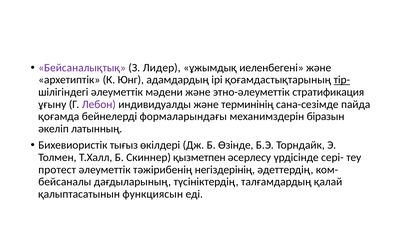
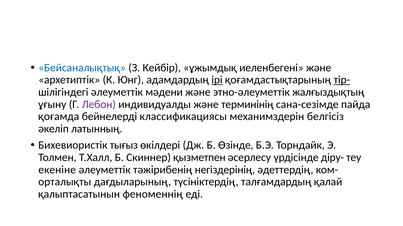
Бейсаналықтық colour: purple -> blue
Лидер: Лидер -> Кейбір
ірі underline: none -> present
стратификация: стратификация -> жалғыздықтың
формаларындағы: формаларындағы -> классификациясы
біразын: біразын -> белгісіз
сері-: сері- -> діру-
протест: протест -> екеніне
бейсаналы: бейсаналы -> орталықты
функциясын: функциясын -> феноменнің
